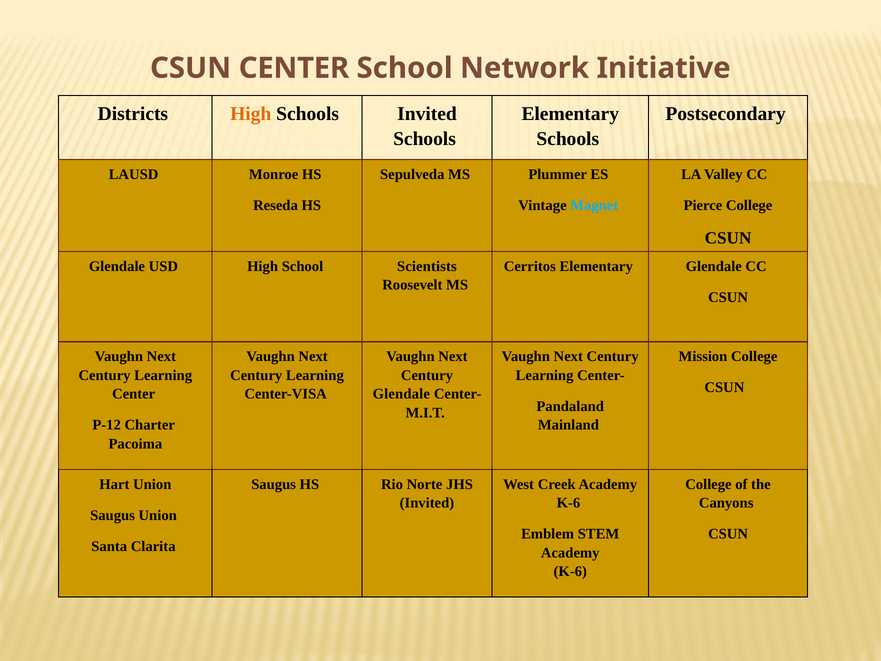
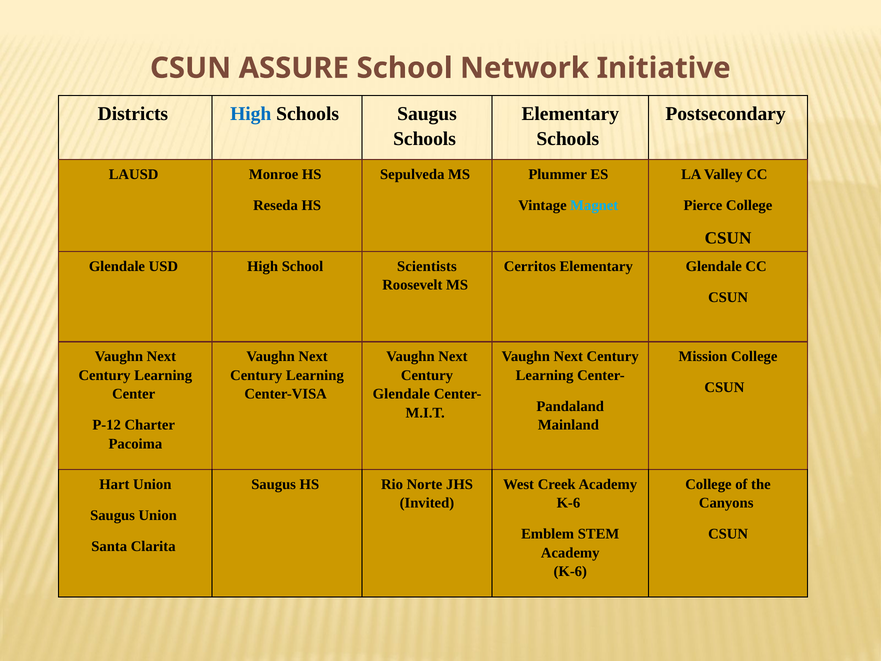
CSUN CENTER: CENTER -> ASSURE
High at (251, 114) colour: orange -> blue
Schools Invited: Invited -> Saugus
